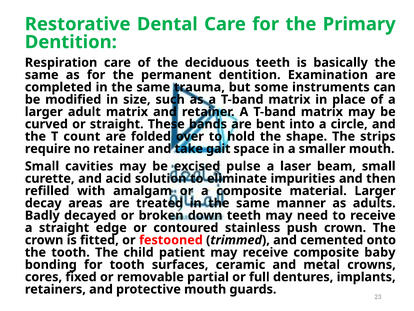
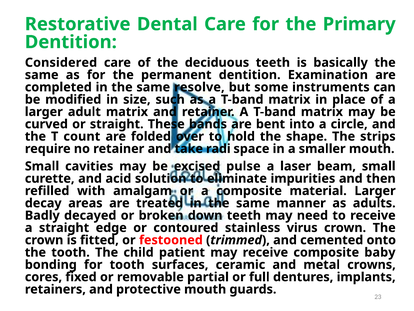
Respiration: Respiration -> Considered
trauma: trauma -> resolve
gait: gait -> radi
push: push -> virus
